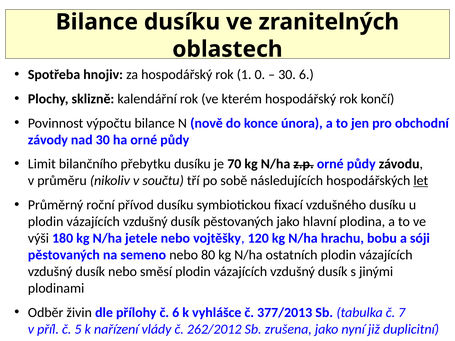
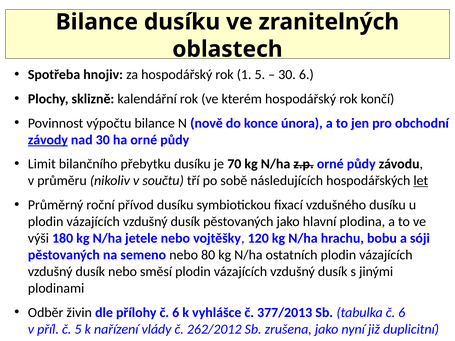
1 0: 0 -> 5
závody underline: none -> present
tabulka č 7: 7 -> 6
